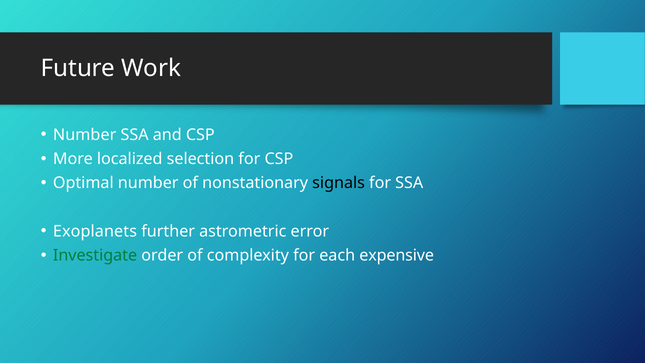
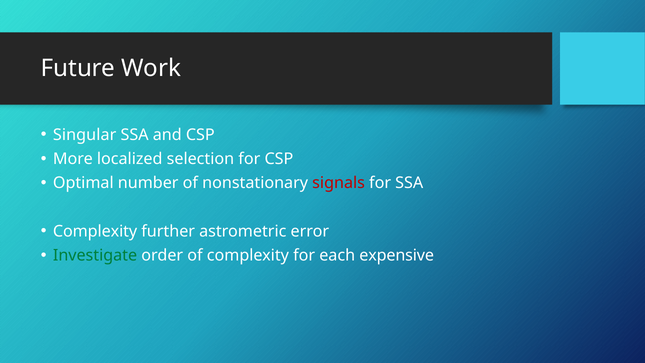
Number at (85, 135): Number -> Singular
signals colour: black -> red
Exoplanets at (95, 231): Exoplanets -> Complexity
